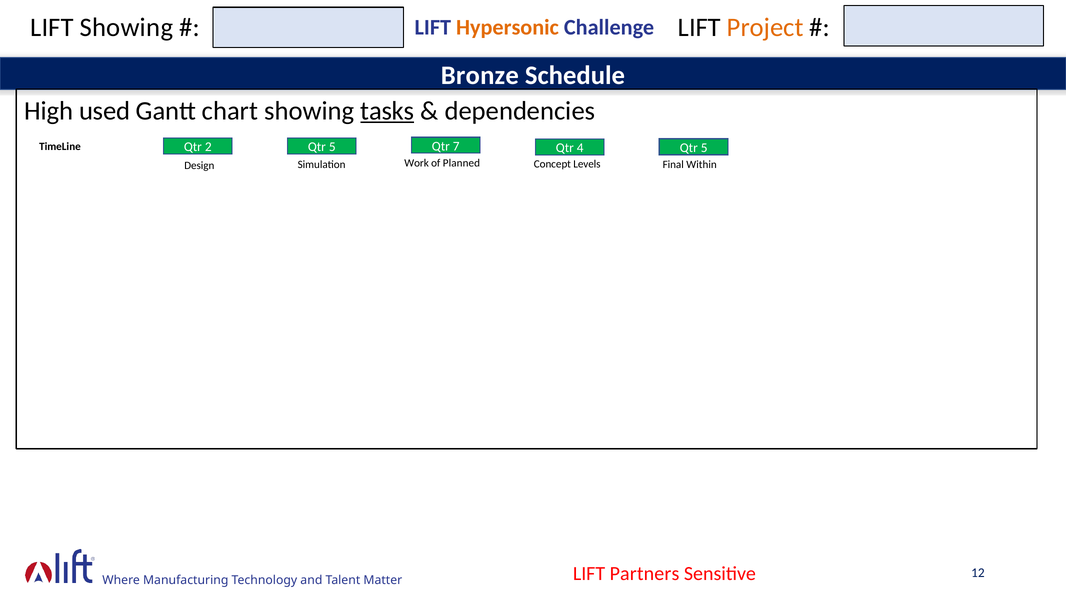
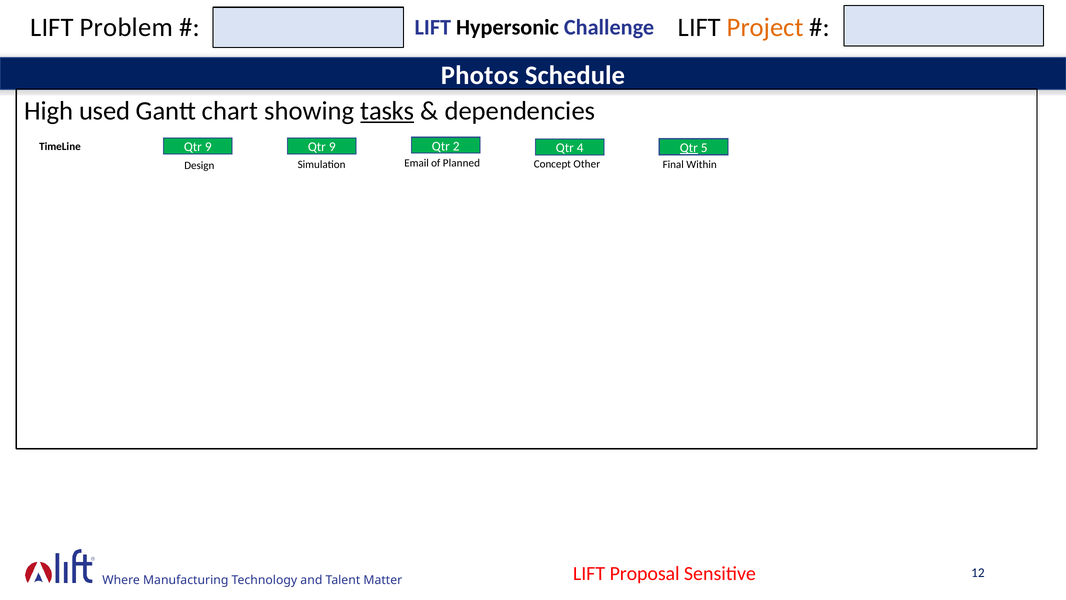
LIFT Showing: Showing -> Problem
Hypersonic colour: orange -> black
Bronze: Bronze -> Photos
7: 7 -> 2
Qtr at (689, 148) underline: none -> present
5 at (332, 147): 5 -> 9
TimeLine Qtr 2: 2 -> 9
Work: Work -> Email
Levels: Levels -> Other
Partners: Partners -> Proposal
